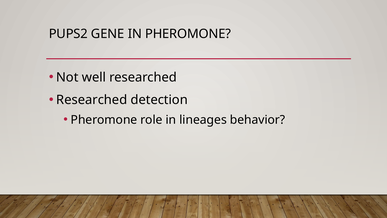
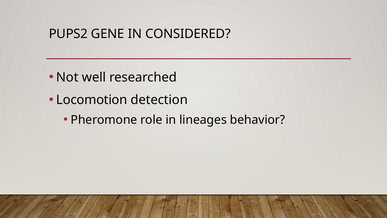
IN PHEROMONE: PHEROMONE -> CONSIDERED
Researched at (92, 100): Researched -> Locomotion
